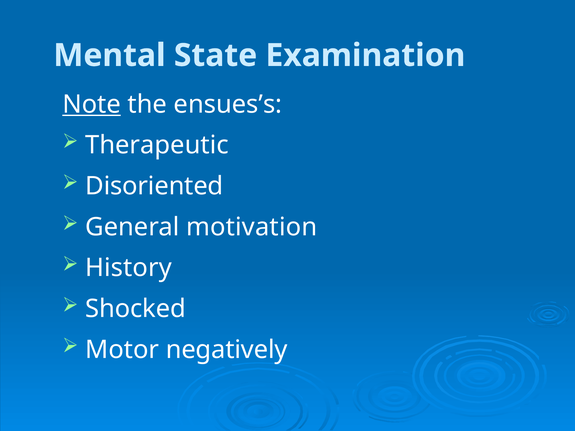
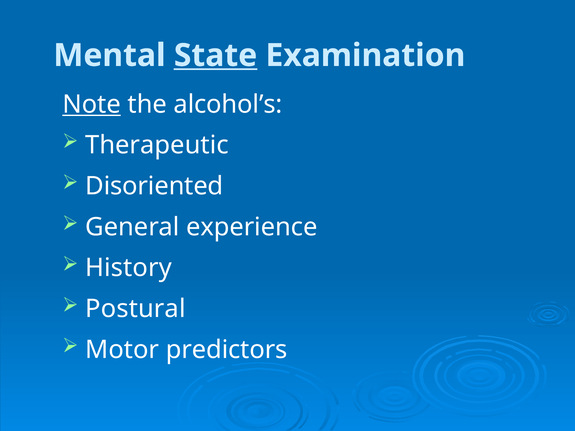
State underline: none -> present
ensues’s: ensues’s -> alcohol’s
motivation: motivation -> experience
Shocked: Shocked -> Postural
negatively: negatively -> predictors
